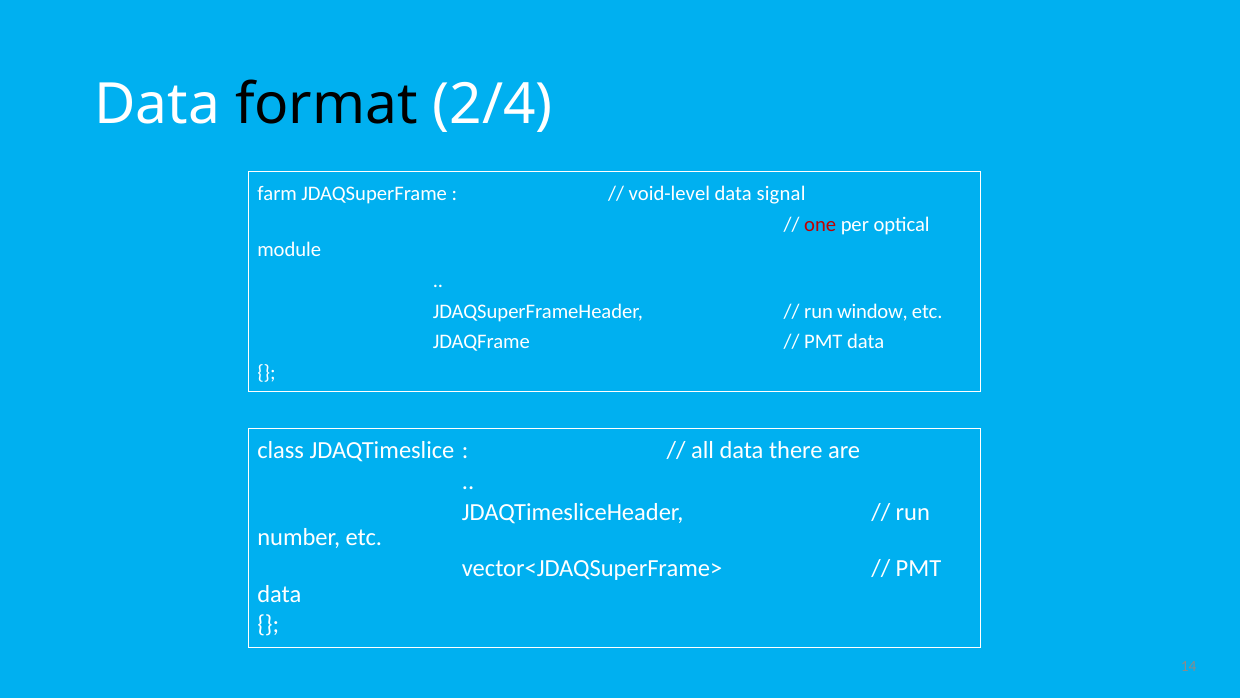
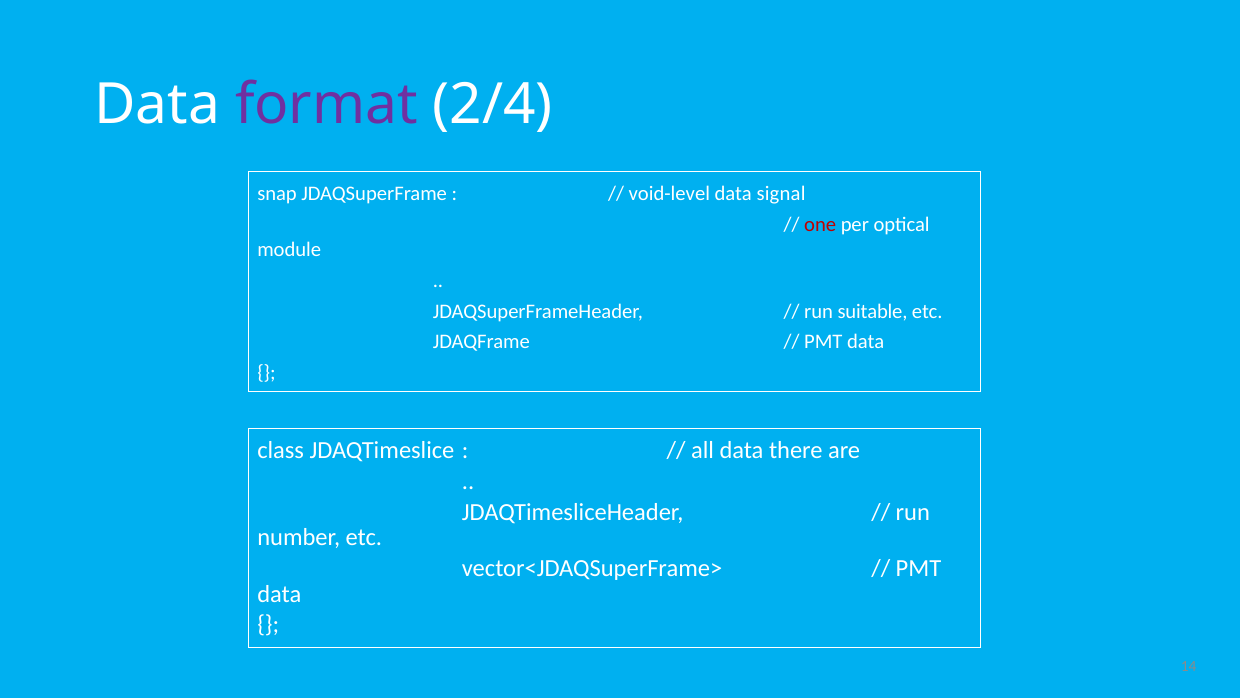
format colour: black -> purple
farm: farm -> snap
window: window -> suitable
